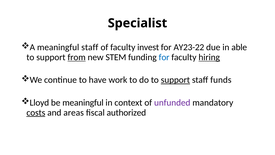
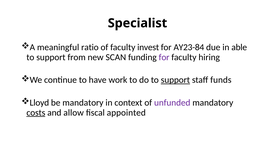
meaningful staff: staff -> ratio
AY23-22: AY23-22 -> AY23-84
from underline: present -> none
STEM: STEM -> SCAN
for at (164, 57) colour: blue -> purple
hiring underline: present -> none
be meaningful: meaningful -> mandatory
areas: areas -> allow
authorized: authorized -> appointed
